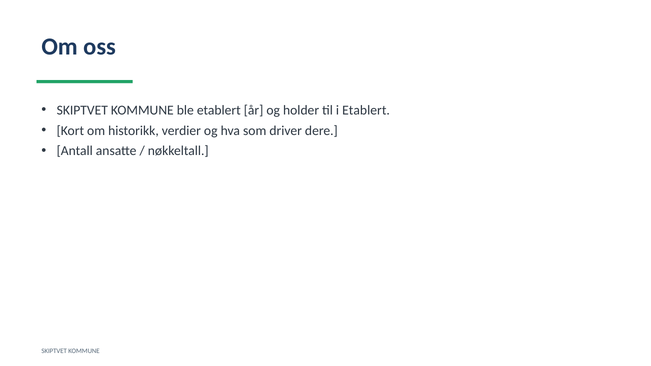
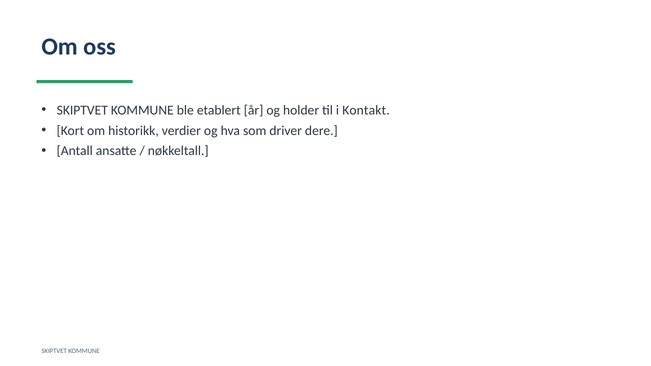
i Etablert: Etablert -> Kontakt
